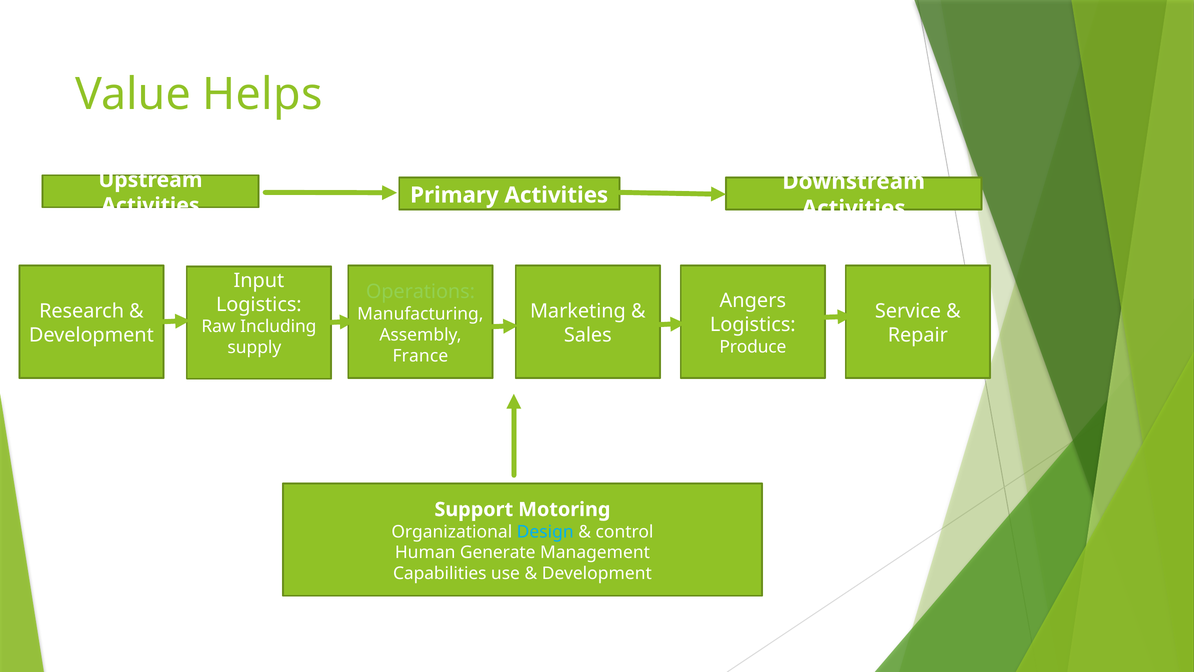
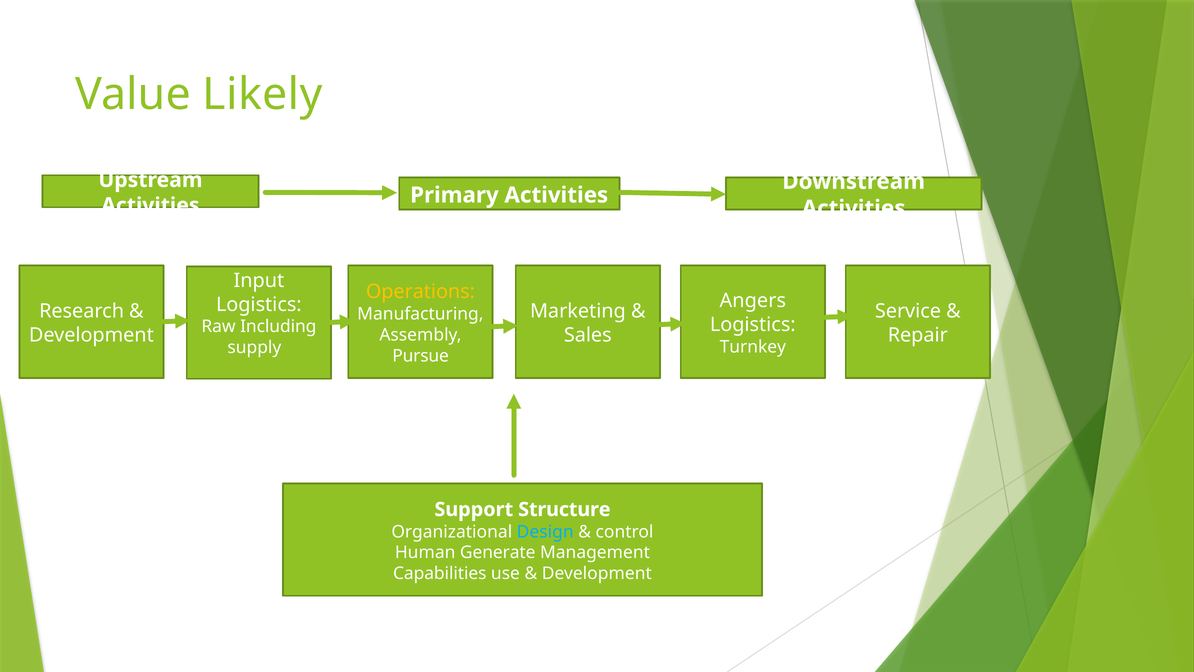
Helps: Helps -> Likely
Operations colour: light green -> yellow
Produce: Produce -> Turnkey
France: France -> Pursue
Motoring: Motoring -> Structure
